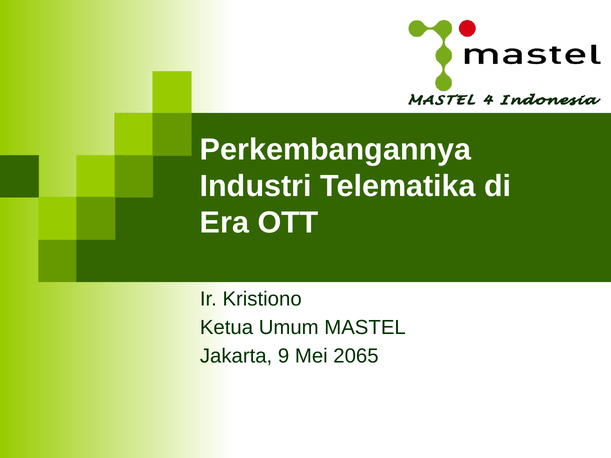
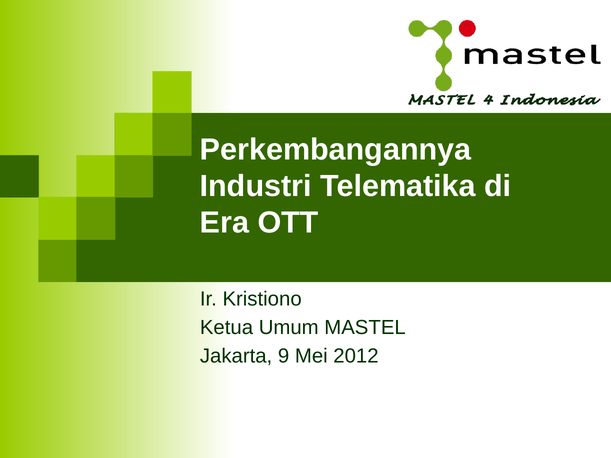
2065: 2065 -> 2012
